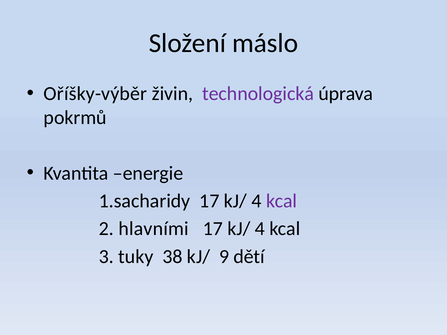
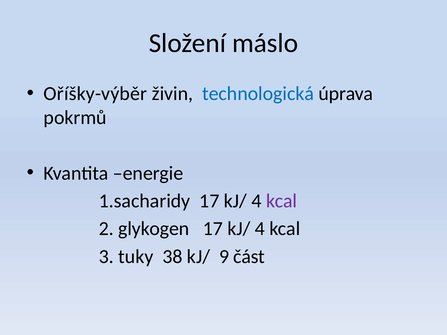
technologická colour: purple -> blue
hlavními: hlavními -> glykogen
dětí: dětí -> část
